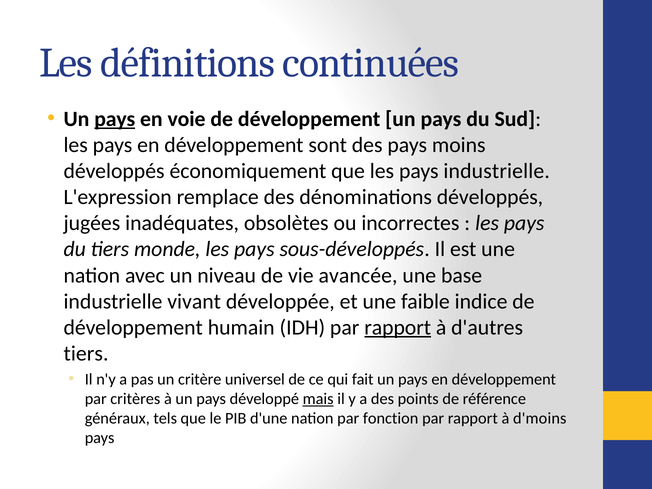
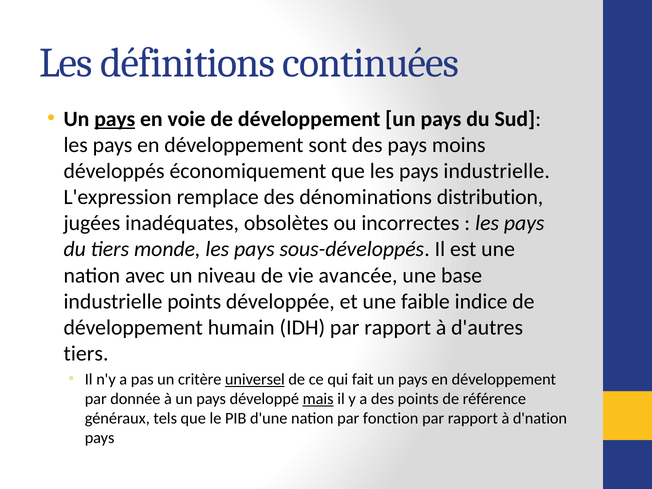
dénominations développés: développés -> distribution
industrielle vivant: vivant -> points
rapport at (398, 328) underline: present -> none
universel underline: none -> present
critères: critères -> donnée
d'moins: d'moins -> d'nation
